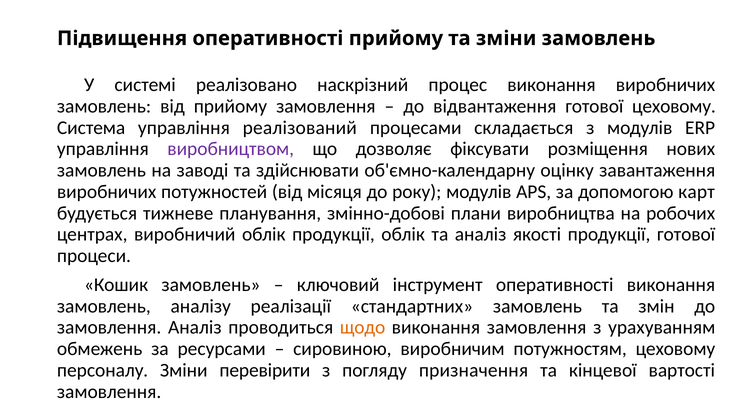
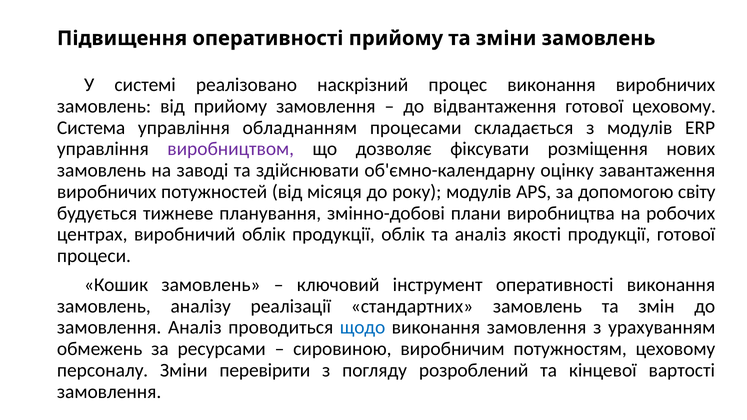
реалізований: реалізований -> обладнанням
карт: карт -> світу
щодо colour: orange -> blue
призначення: призначення -> розроблений
